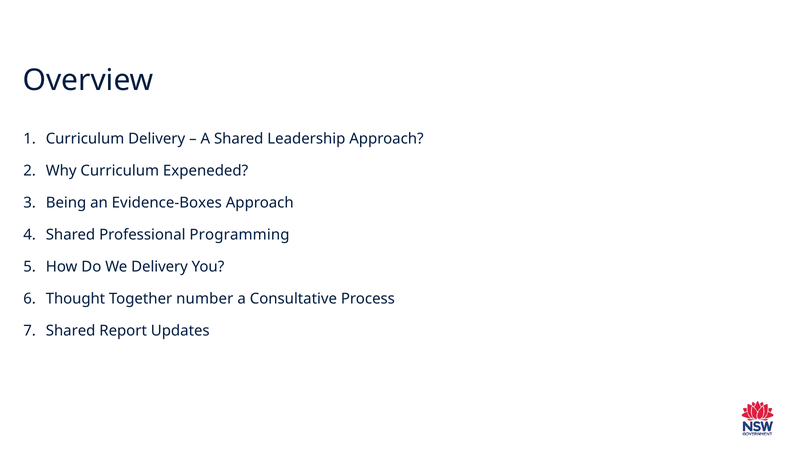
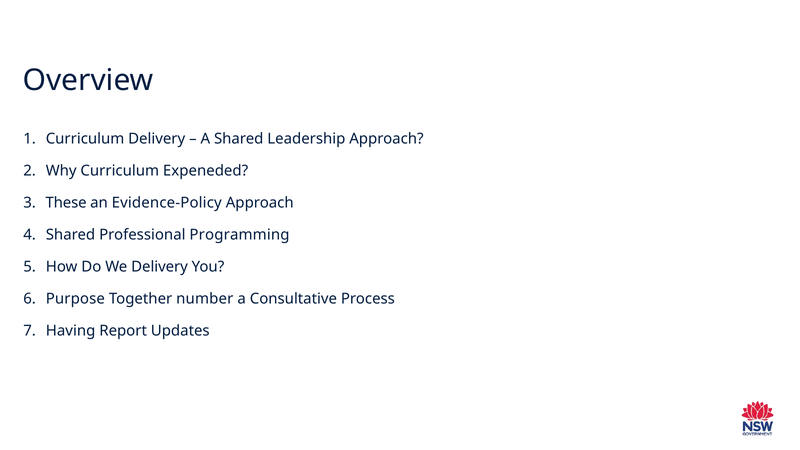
Being: Being -> These
Evidence-Boxes: Evidence-Boxes -> Evidence-Policy
Thought: Thought -> Purpose
Shared at (71, 331): Shared -> Having
